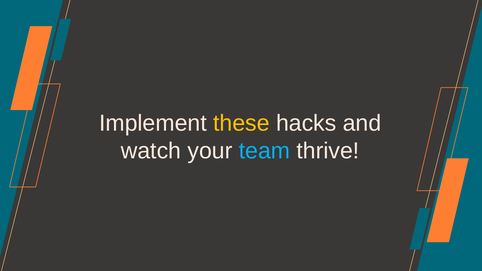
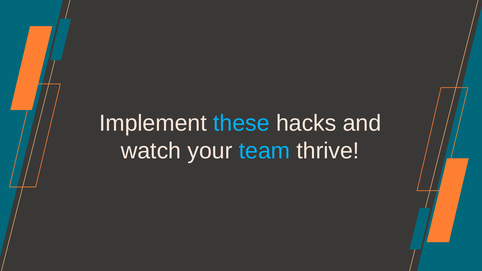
these colour: yellow -> light blue
